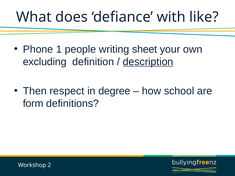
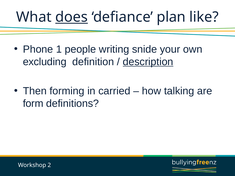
does underline: none -> present
with: with -> plan
sheet: sheet -> snide
respect: respect -> forming
degree: degree -> carried
school: school -> talking
